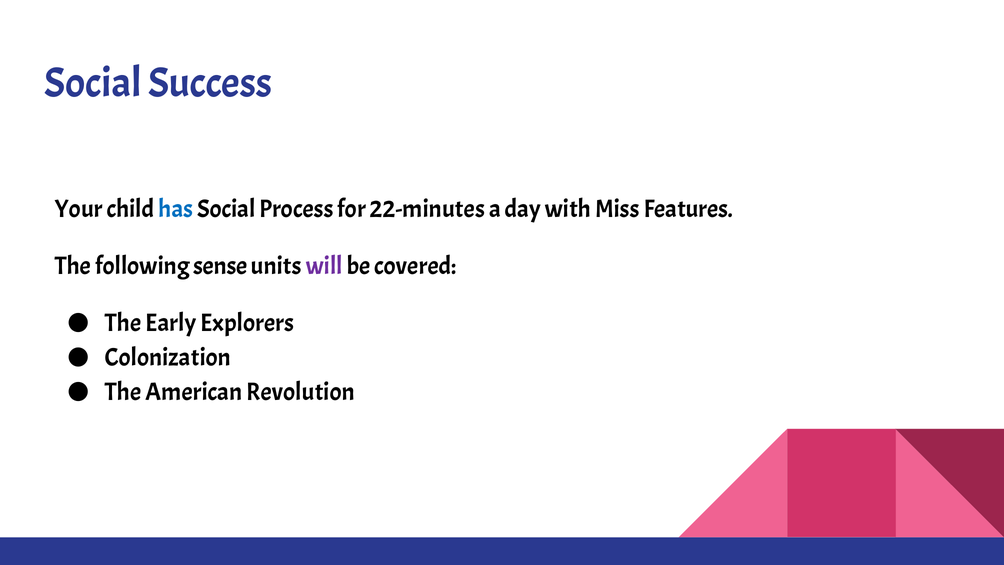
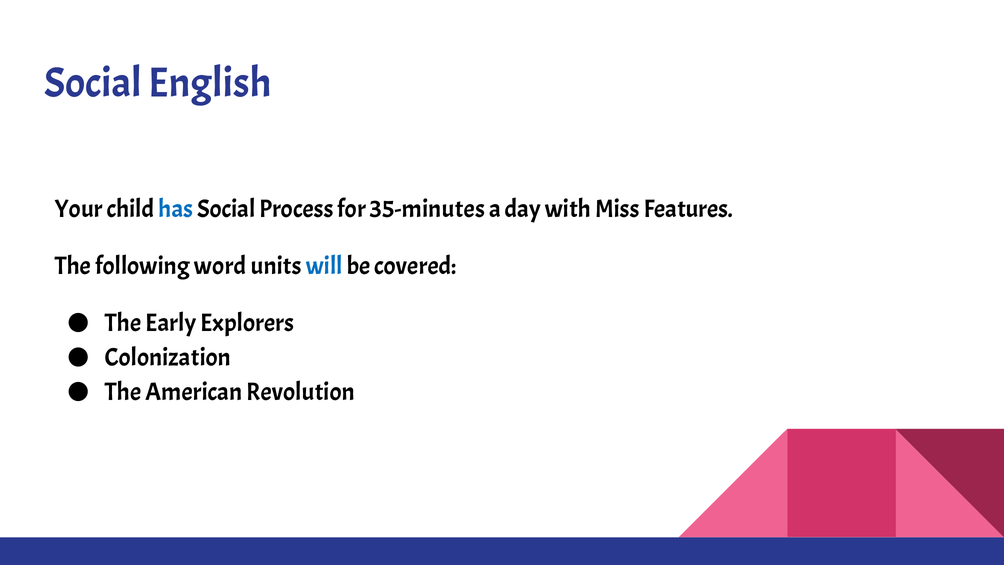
Success: Success -> English
22-minutes: 22-minutes -> 35-minutes
sense: sense -> word
will colour: purple -> blue
